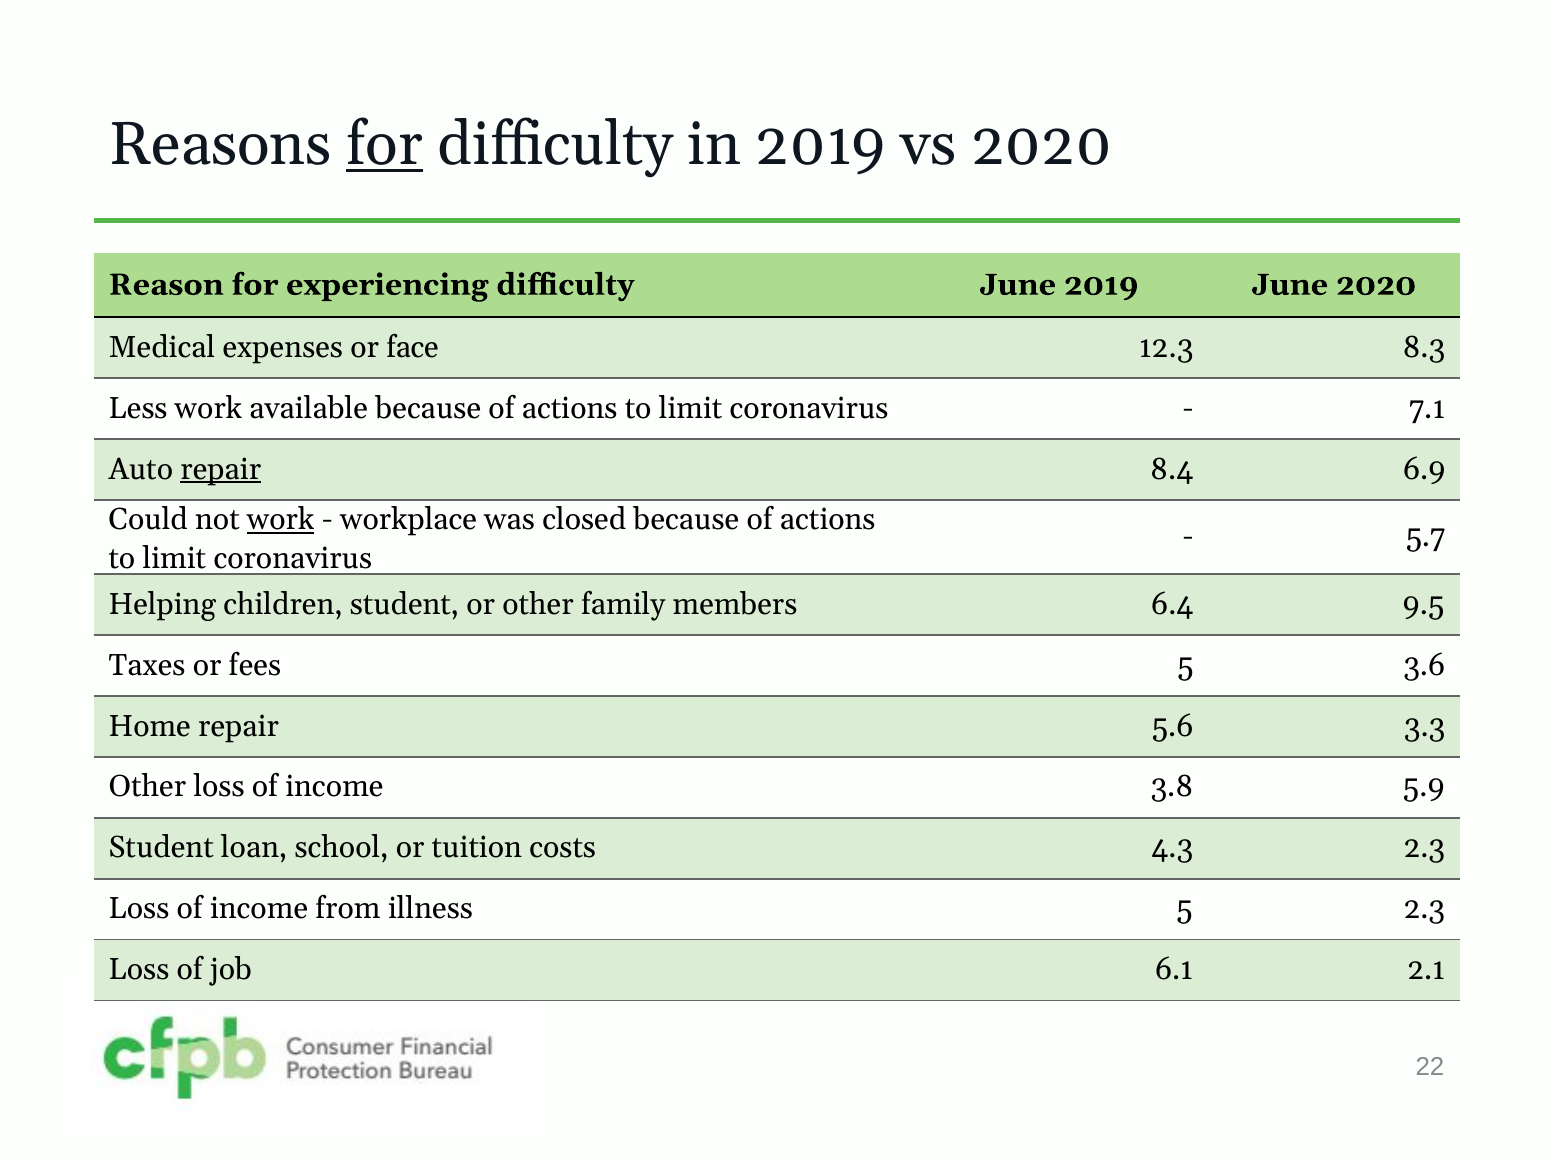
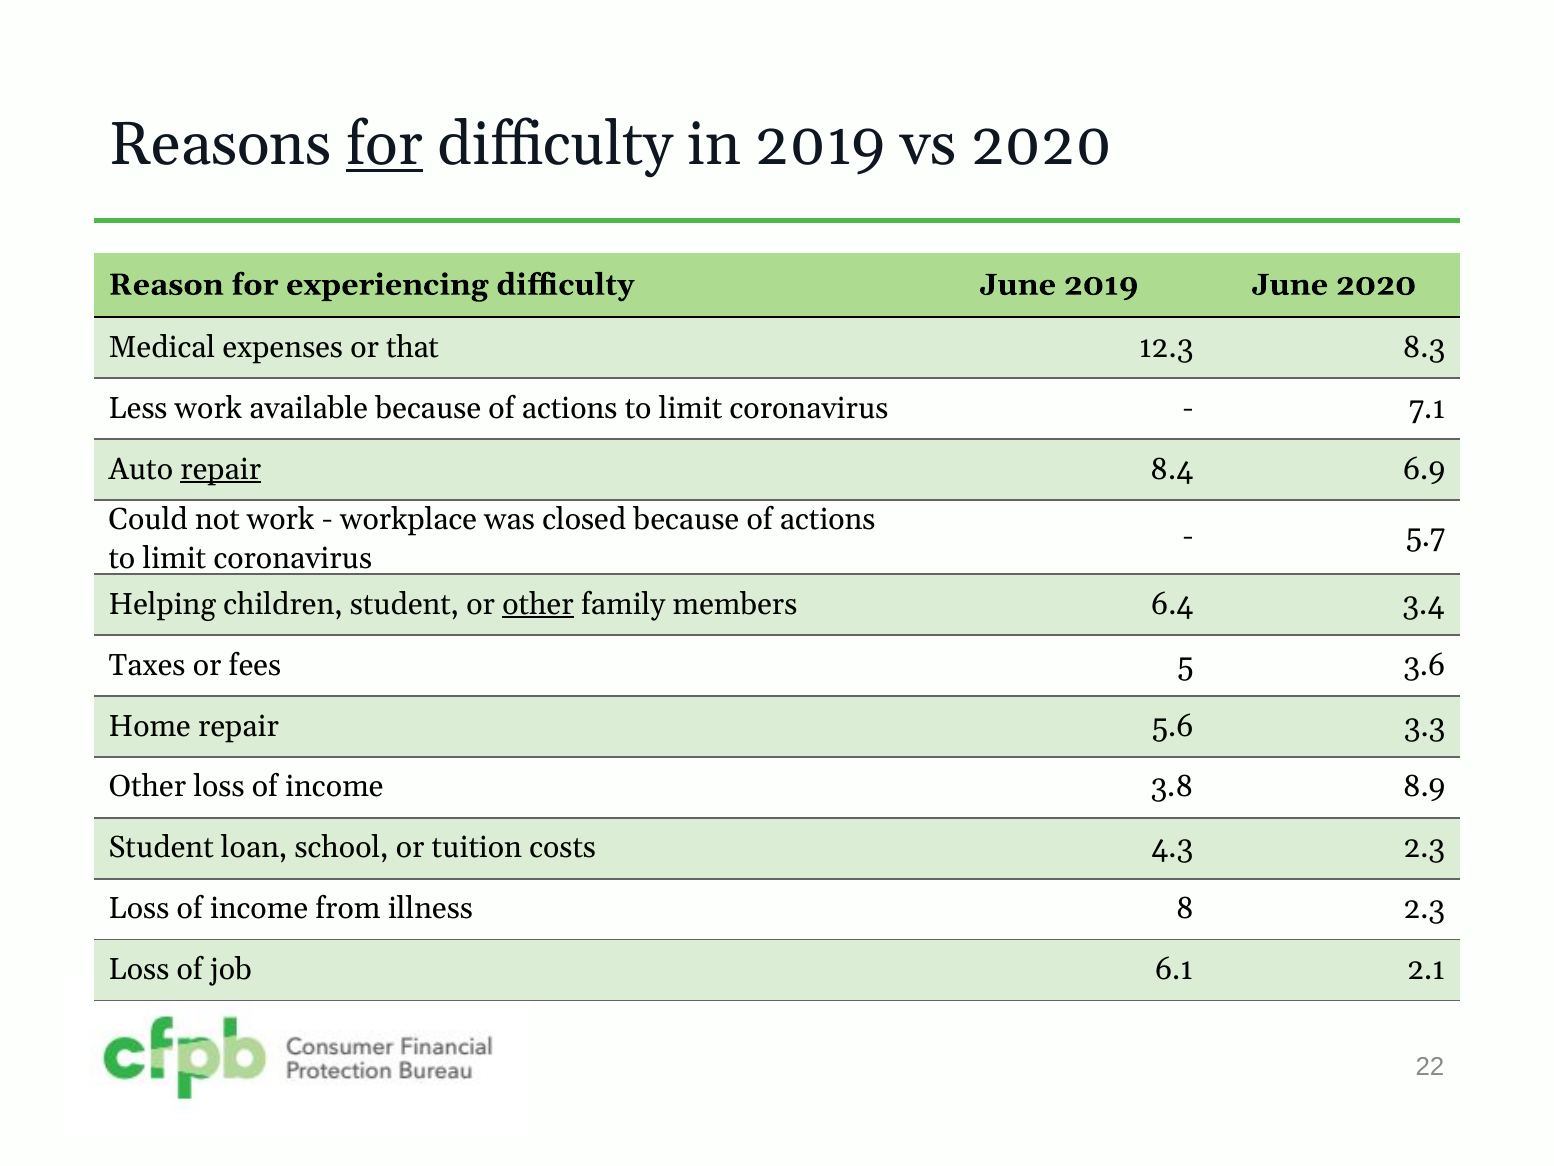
face: face -> that
work at (281, 519) underline: present -> none
other at (538, 604) underline: none -> present
9.5: 9.5 -> 3.4
5.9: 5.9 -> 8.9
illness 5: 5 -> 8
